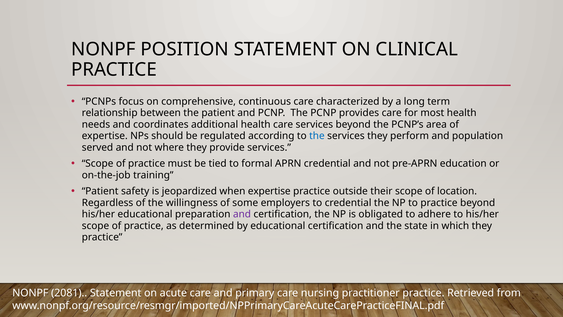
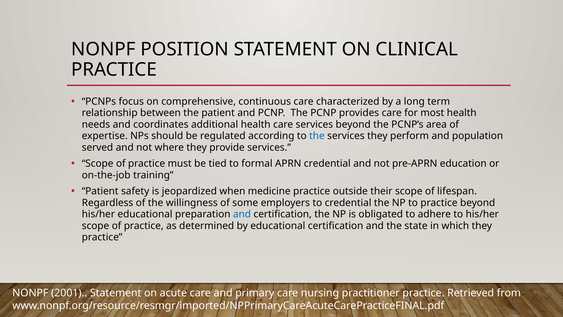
when expertise: expertise -> medicine
location: location -> lifespan
and at (242, 214) colour: purple -> blue
2081: 2081 -> 2001
